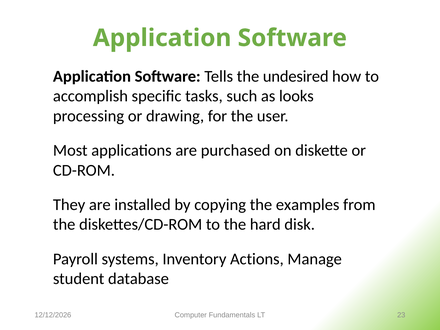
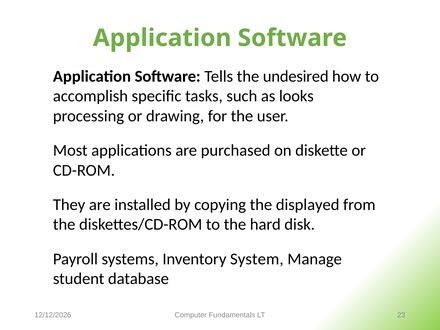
examples: examples -> displayed
Actions: Actions -> System
